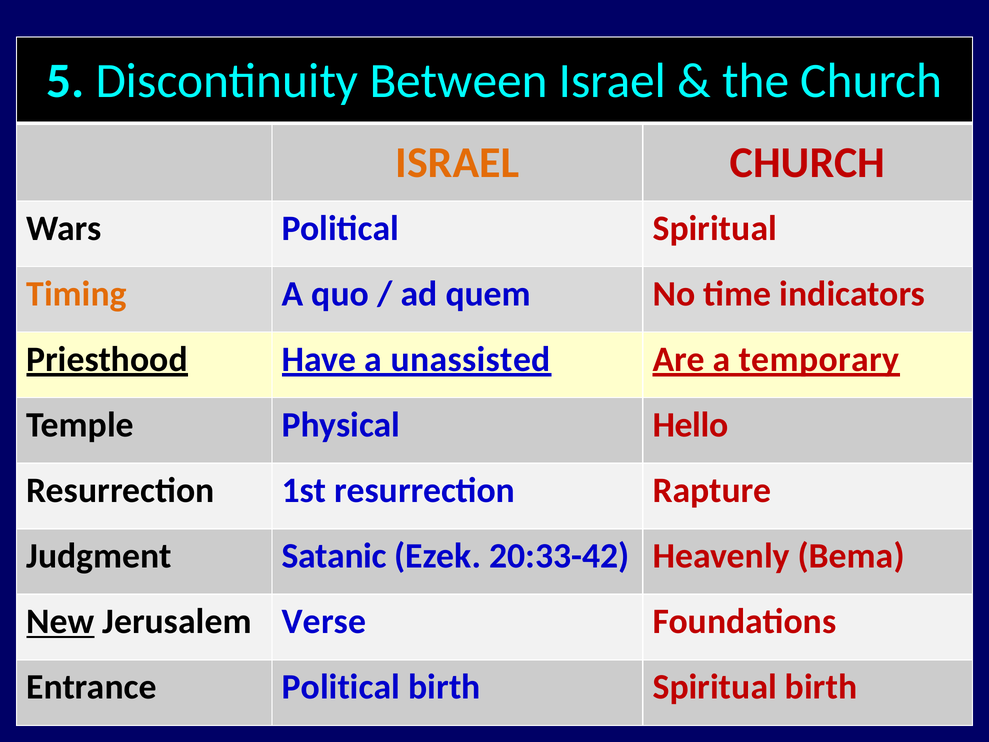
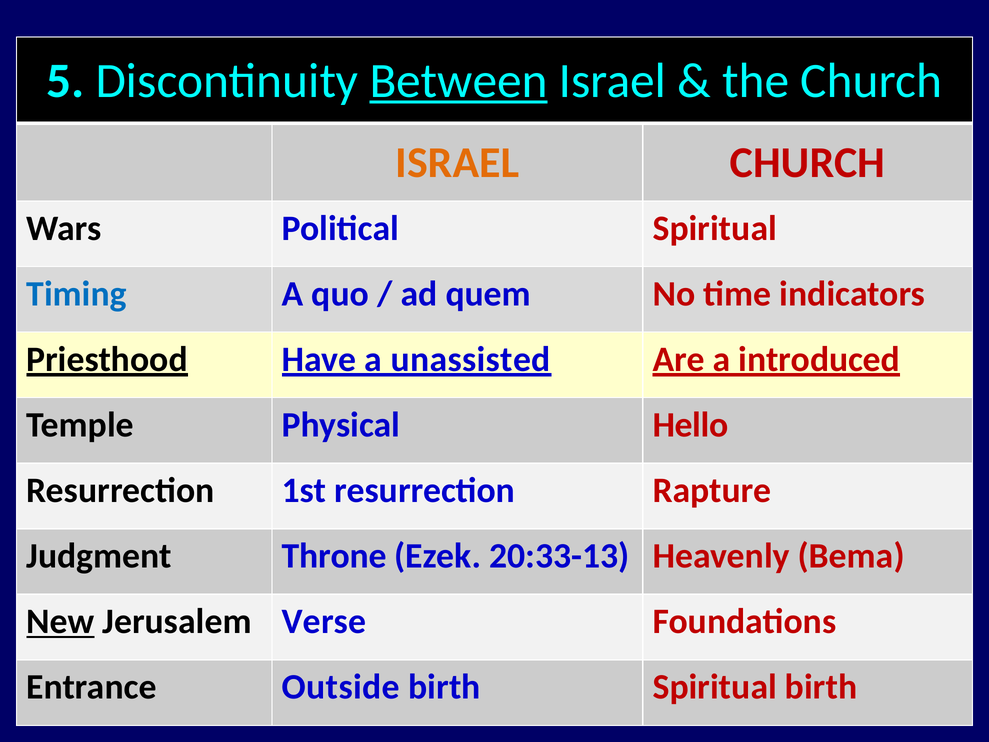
Between underline: none -> present
Timing colour: orange -> blue
temporary: temporary -> introduced
Satanic: Satanic -> Throne
20:33-42: 20:33-42 -> 20:33-13
Entrance Political: Political -> Outside
